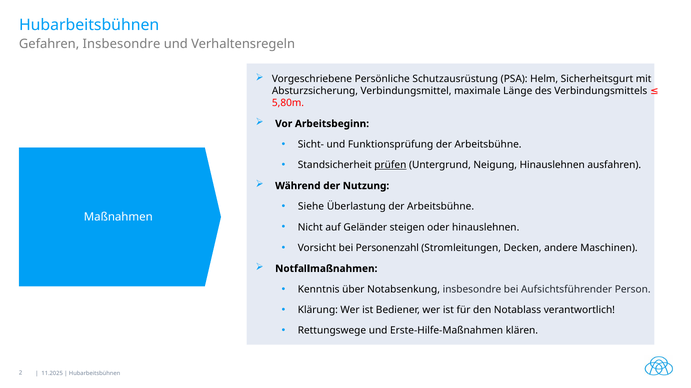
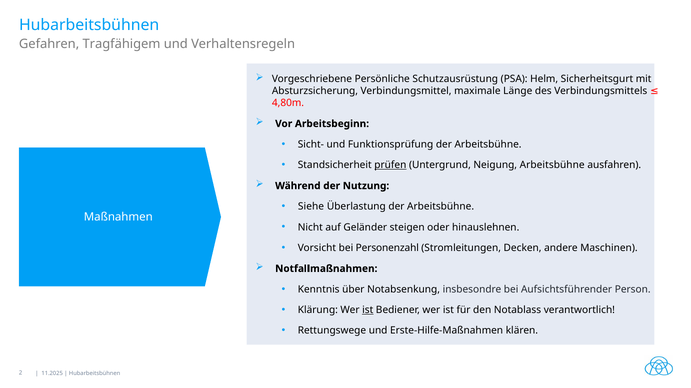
Gefahren Insbesondre: Insbesondre -> Tragfähigem
5,80m: 5,80m -> 4,80m
Neigung Hinauslehnen: Hinauslehnen -> Arbeitsbühne
ist at (368, 311) underline: none -> present
